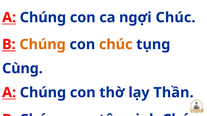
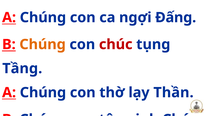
ngợi Chúc: Chúc -> Đấng
chúc at (116, 45) colour: orange -> red
Cùng: Cùng -> Tầng
